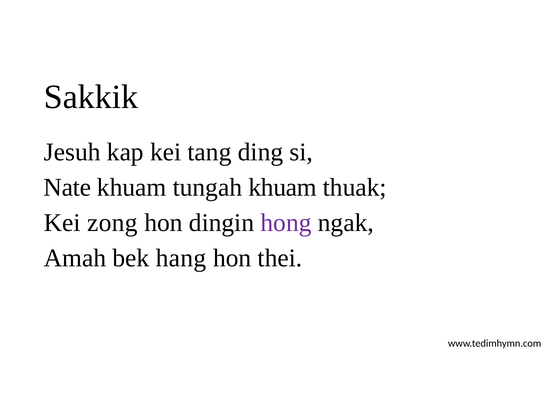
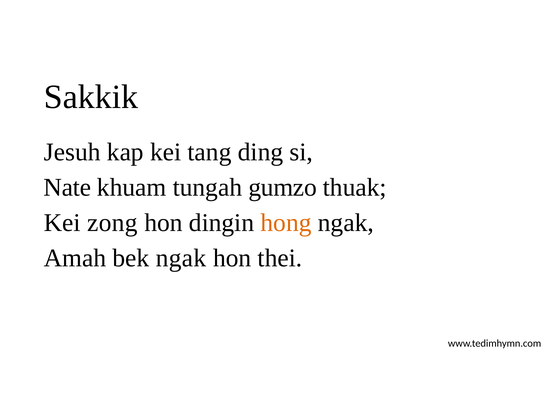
tungah khuam: khuam -> gumzo
hong colour: purple -> orange
bek hang: hang -> ngak
